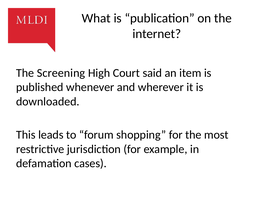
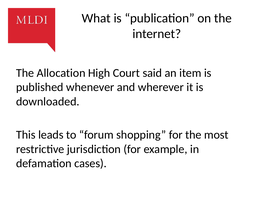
Screening: Screening -> Allocation
